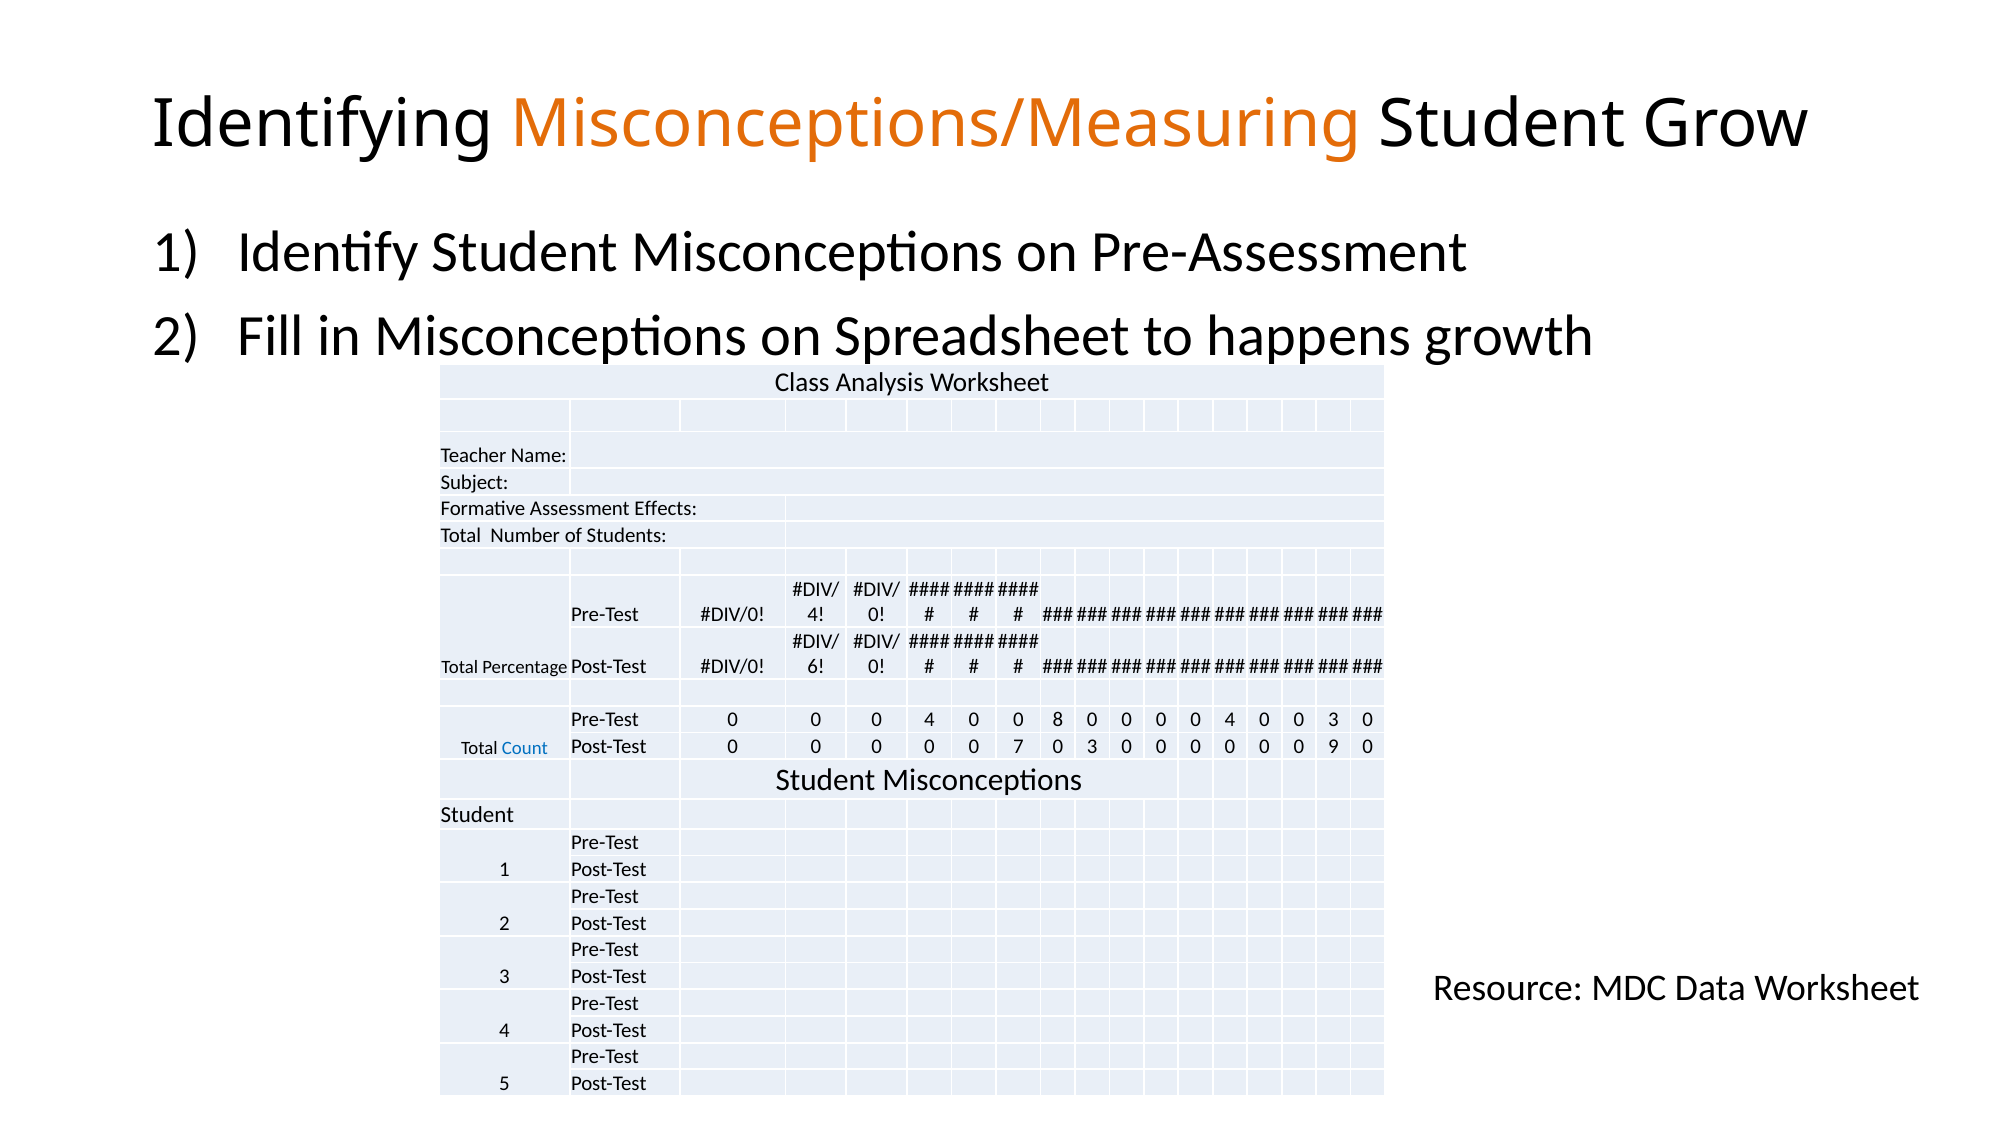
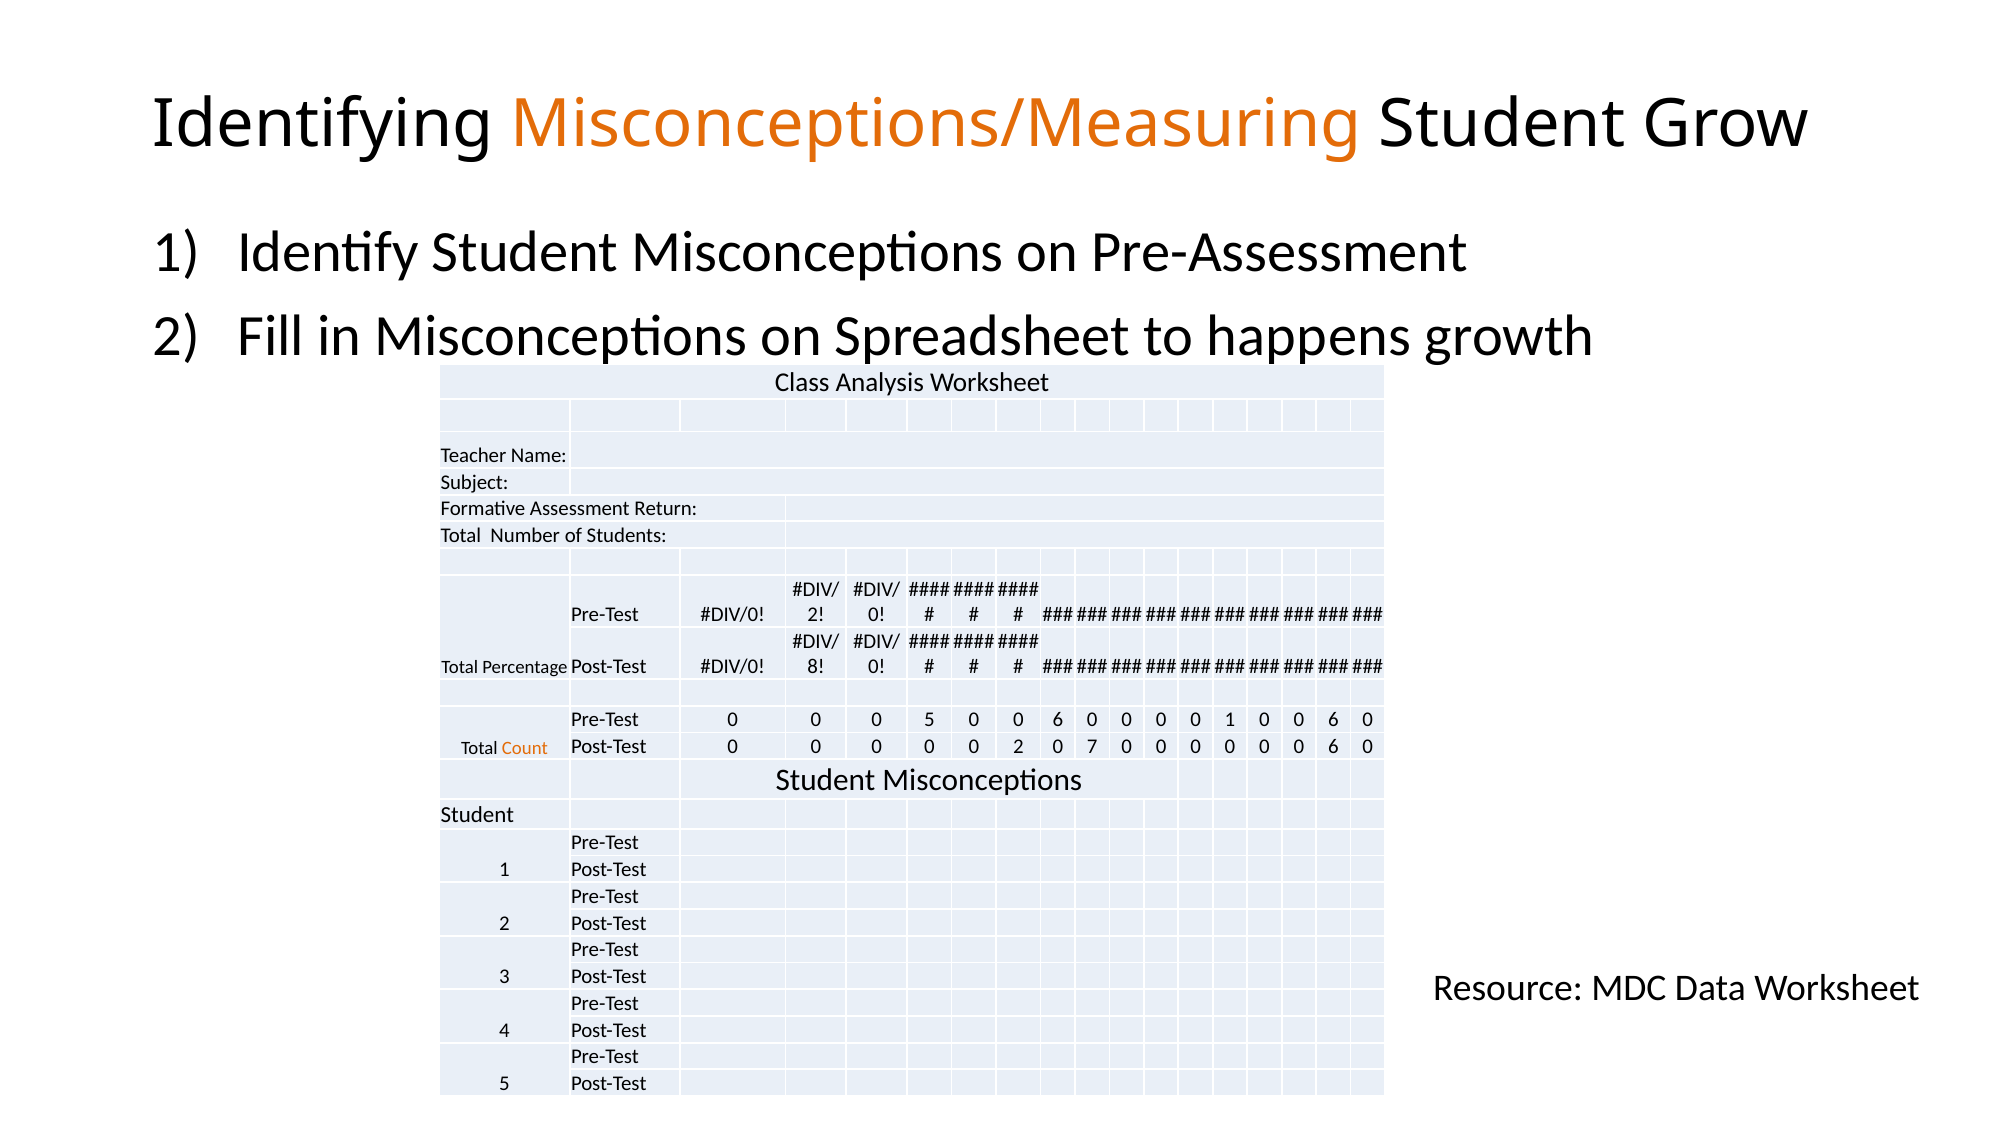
Effects: Effects -> Return
4 at (816, 615): 4 -> 2
6: 6 -> 8
4 at (929, 720): 4 -> 5
8 at (1058, 720): 8 -> 6
4 at (1230, 720): 4 -> 1
3 at (1333, 720): 3 -> 6
0 7: 7 -> 2
3 at (1092, 747): 3 -> 7
0 0 0 9: 9 -> 6
Count colour: blue -> orange
